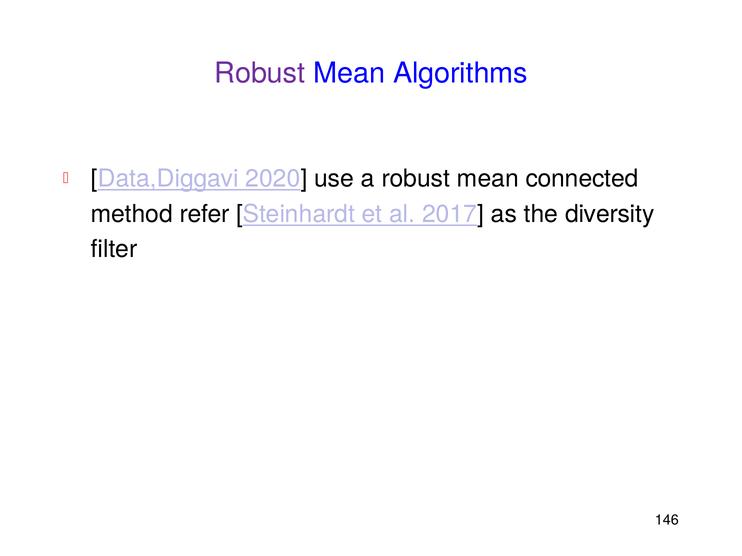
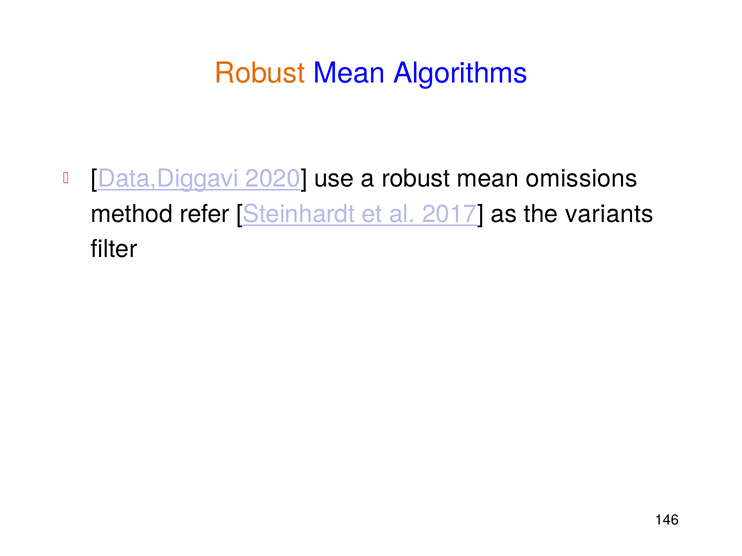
Robust at (260, 73) colour: purple -> orange
connected: connected -> omissions
diversity: diversity -> variants
